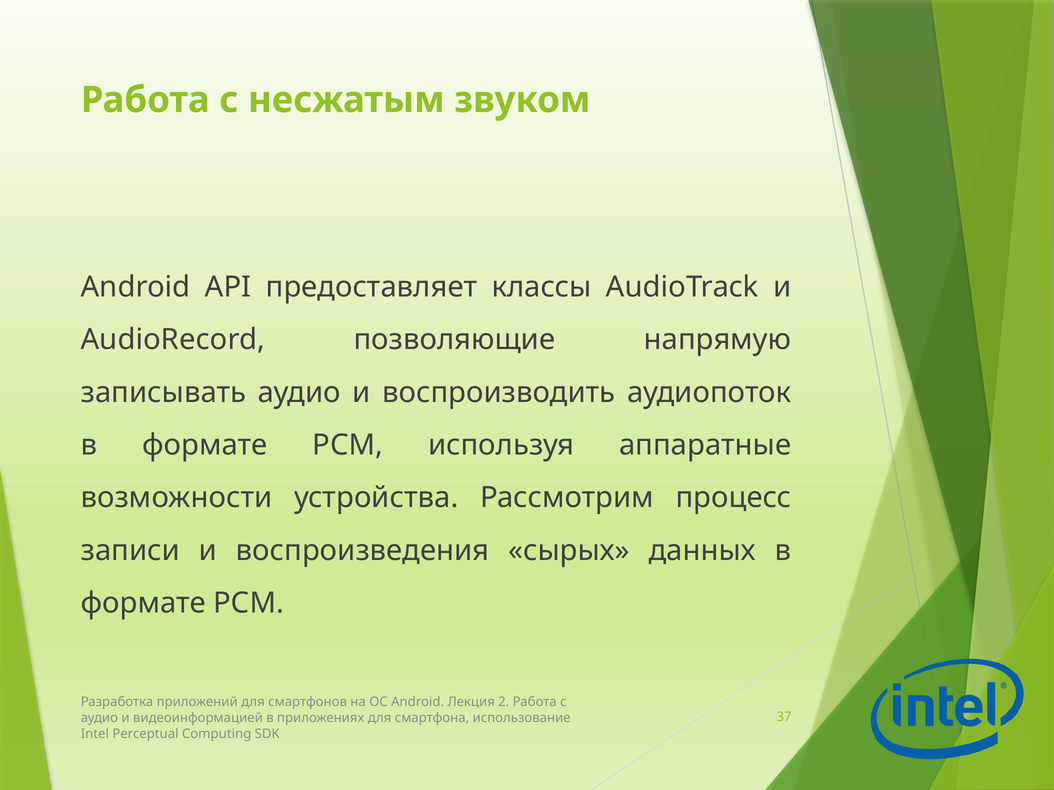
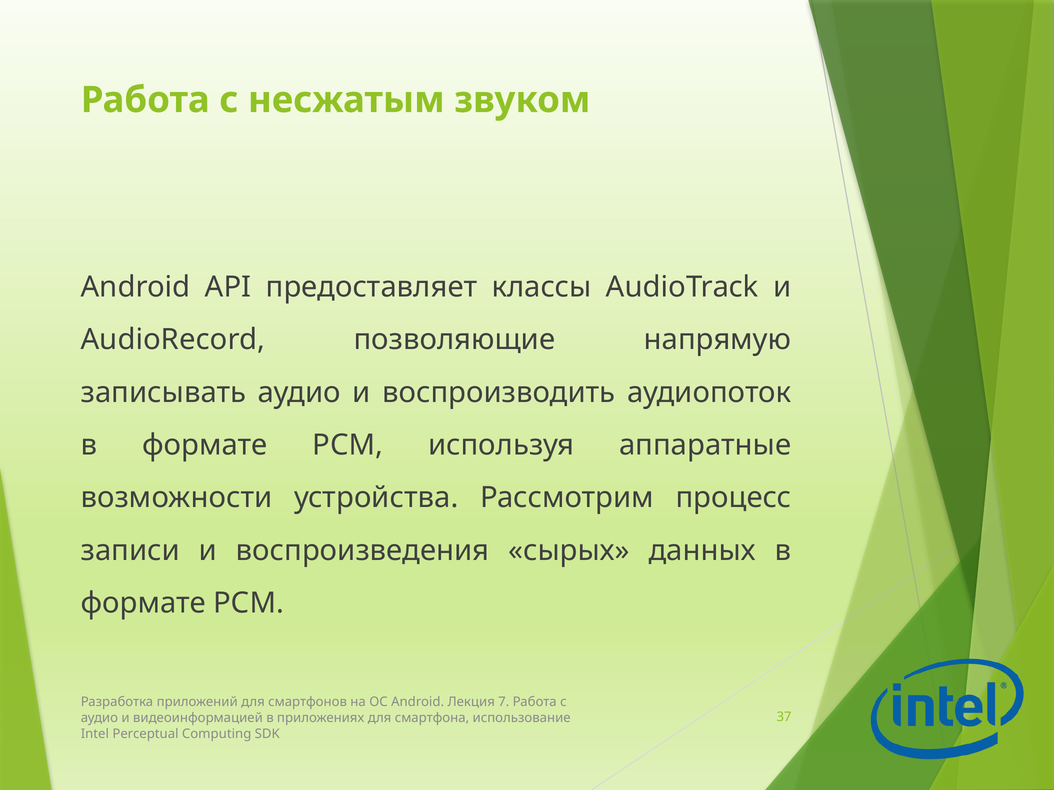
2: 2 -> 7
